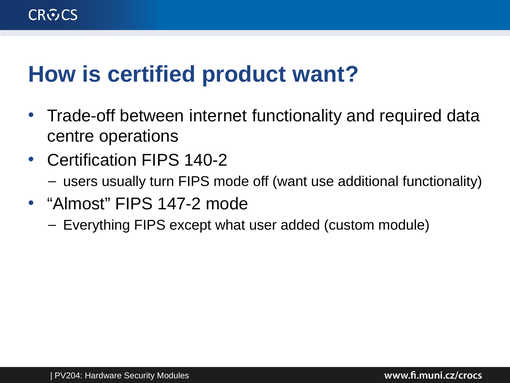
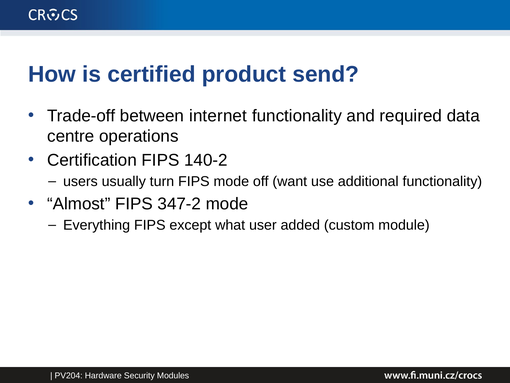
product want: want -> send
147-2: 147-2 -> 347-2
